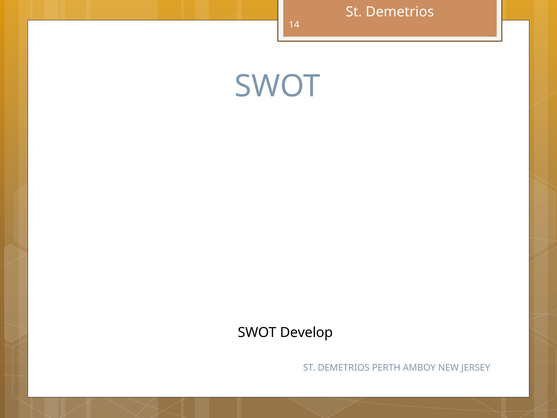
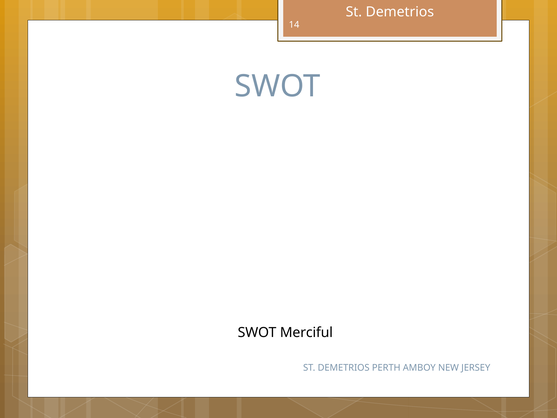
Develop: Develop -> Merciful
